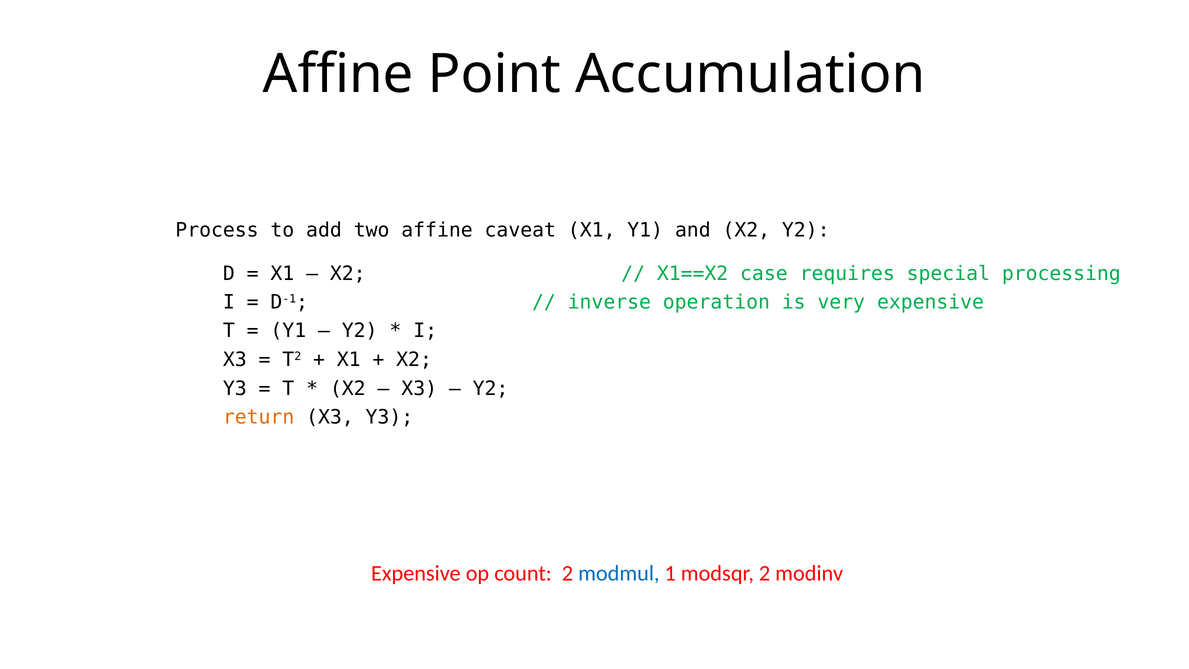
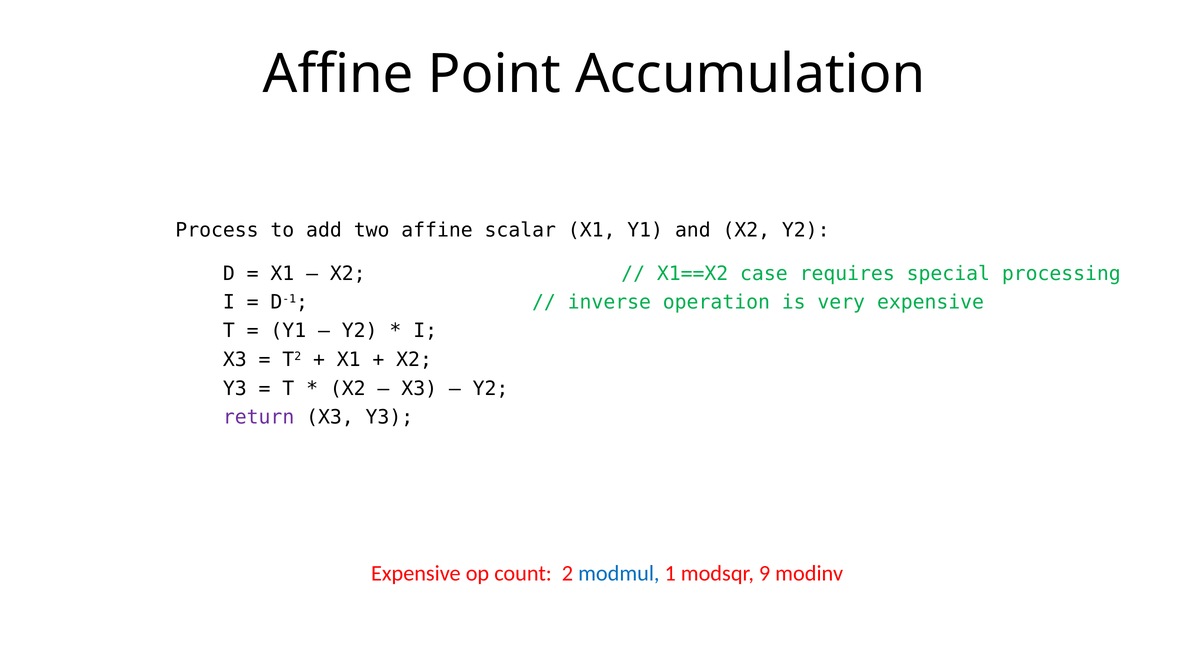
caveat: caveat -> scalar
return colour: orange -> purple
modsqr 2: 2 -> 9
